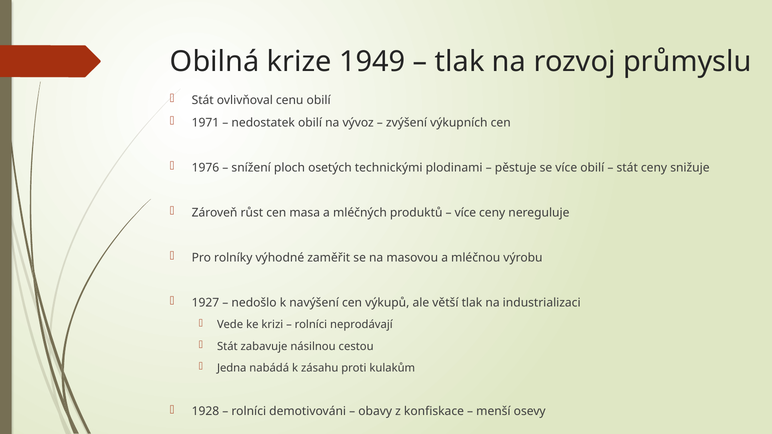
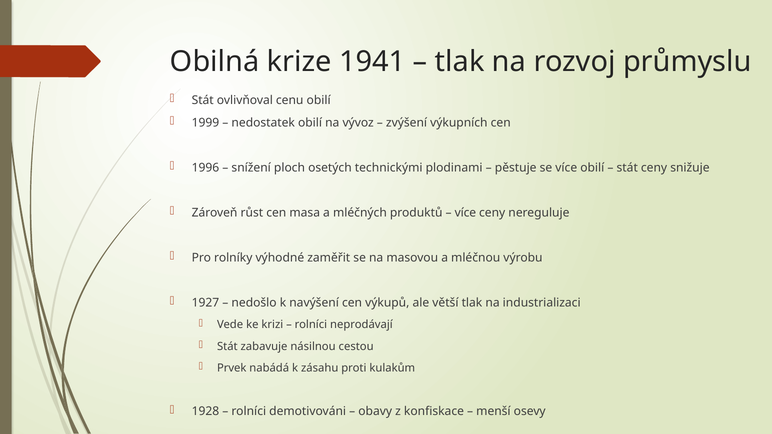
1949: 1949 -> 1941
1971: 1971 -> 1999
1976: 1976 -> 1996
Jedna: Jedna -> Prvek
